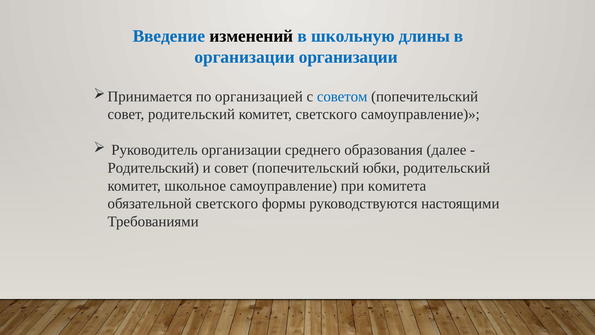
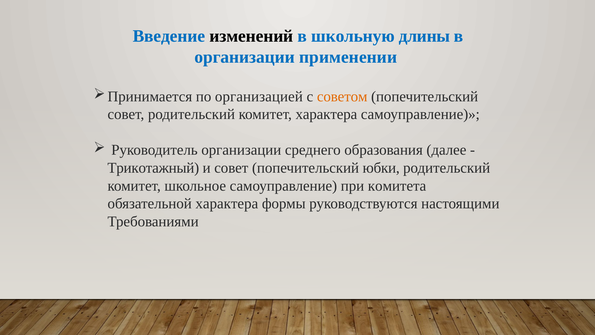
организации организации: организации -> применении
советом colour: blue -> orange
комитет светского: светского -> характера
Родительский at (153, 168): Родительский -> Трикотажный
обязательной светского: светского -> характера
